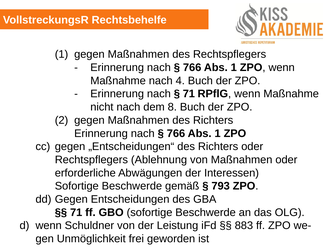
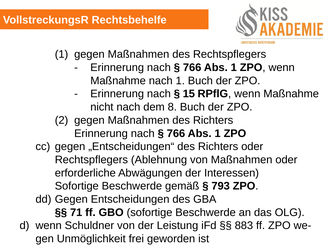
nach 4: 4 -> 1
71 at (189, 94): 71 -> 15
